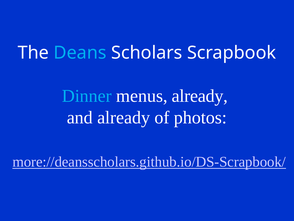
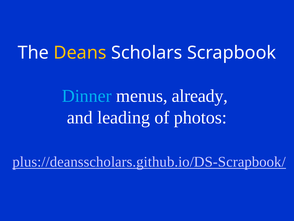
Deans colour: light blue -> yellow
and already: already -> leading
more://deansscholars.github.io/DS-Scrapbook/: more://deansscholars.github.io/DS-Scrapbook/ -> plus://deansscholars.github.io/DS-Scrapbook/
